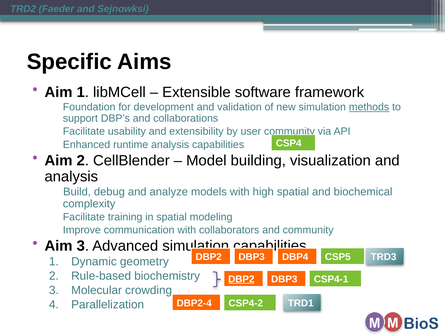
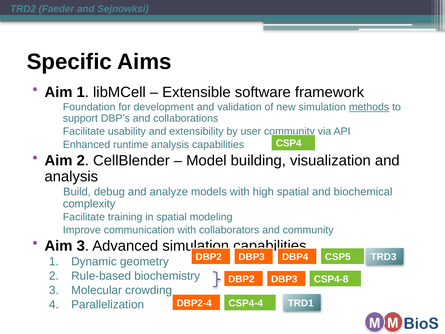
DBP2 at (241, 279) underline: present -> none
CSP4-1: CSP4-1 -> CSP4-8
CSP4-2: CSP4-2 -> CSP4-4
